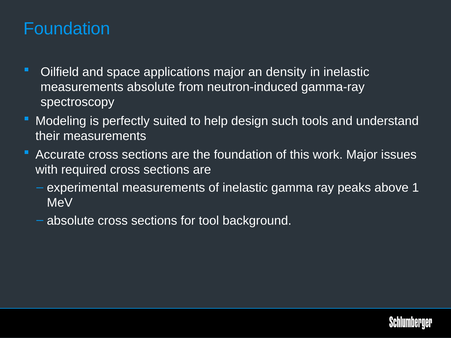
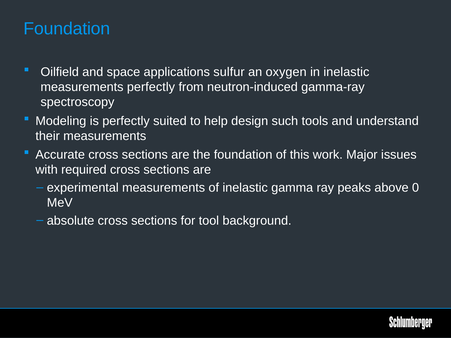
applications major: major -> sulfur
density: density -> oxygen
measurements absolute: absolute -> perfectly
1: 1 -> 0
